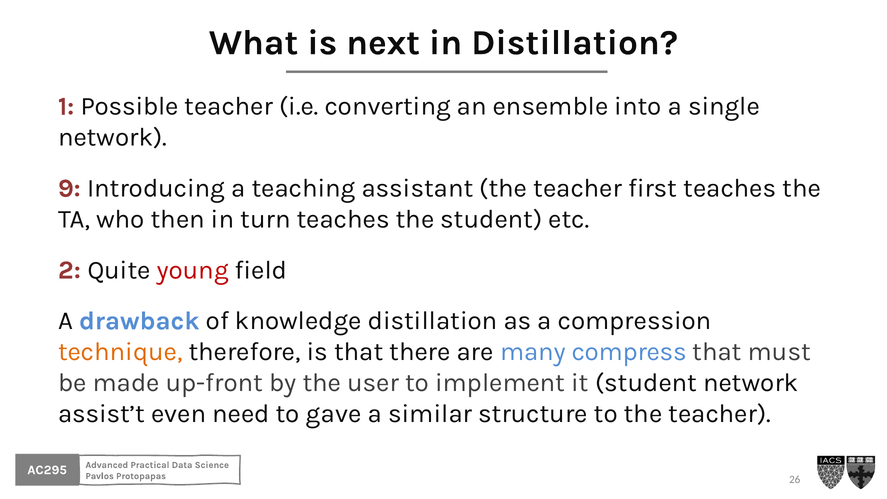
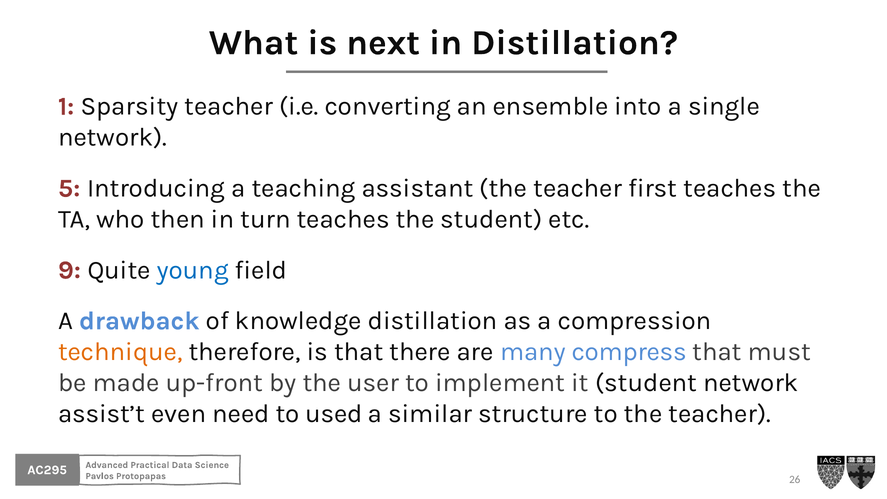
Possible: Possible -> Sparsity
9: 9 -> 5
2: 2 -> 9
young colour: red -> blue
gave: gave -> used
